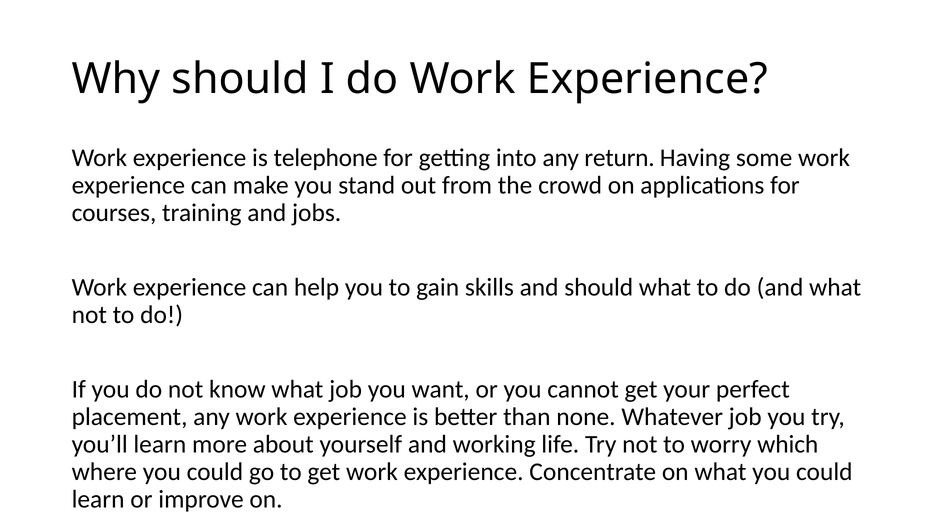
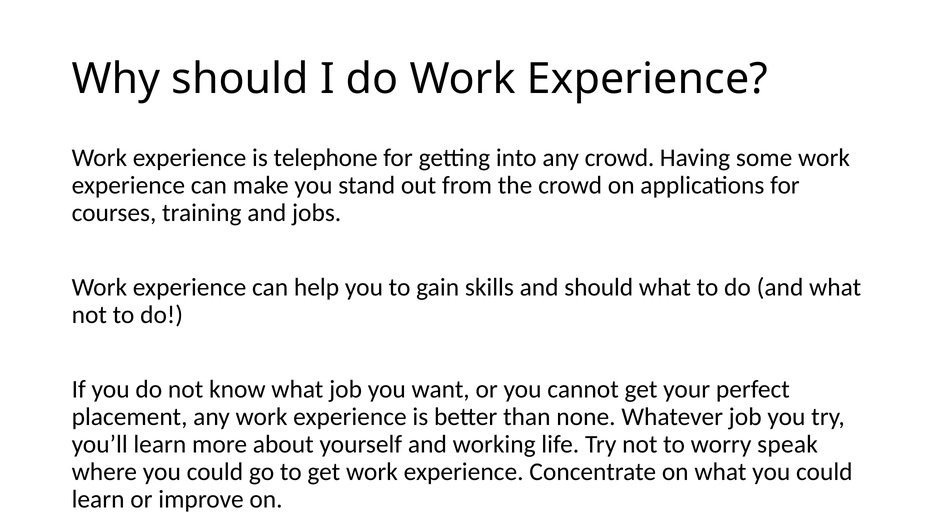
any return: return -> crowd
which: which -> speak
